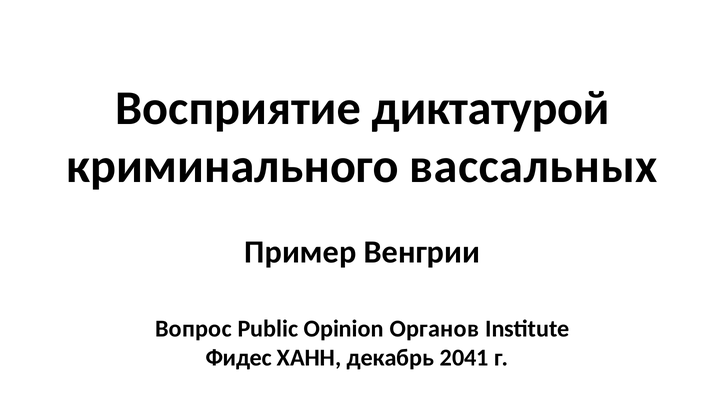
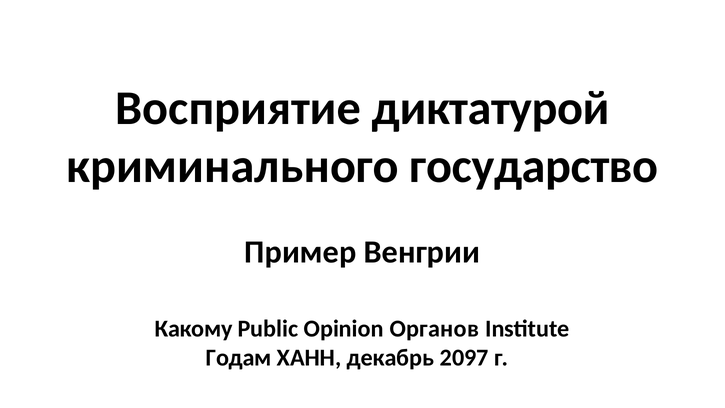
вассальных: вассальных -> государство
Вопрос: Вопрос -> Какому
Фидес: Фидес -> Годам
2041: 2041 -> 2097
